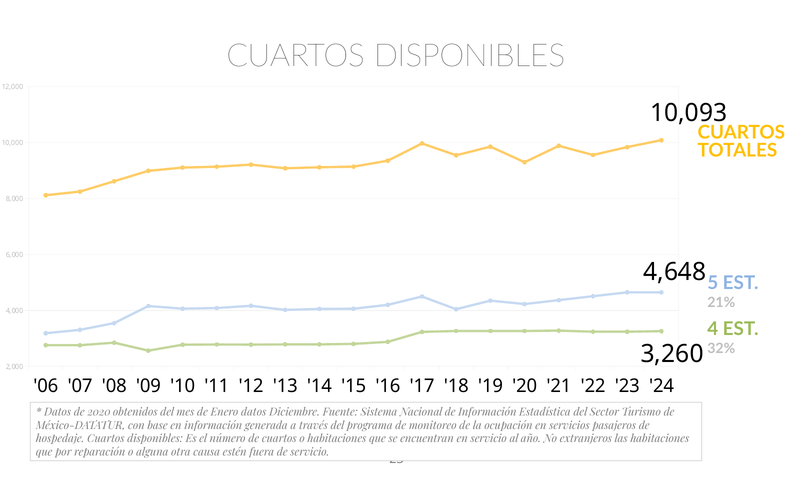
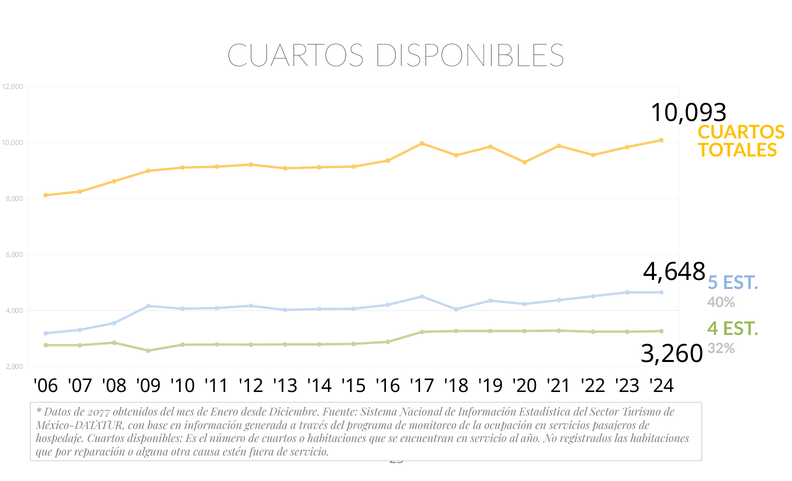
21%: 21% -> 40%
2020: 2020 -> 2077
Enero datos: datos -> desde
extranjeros: extranjeros -> registrados
